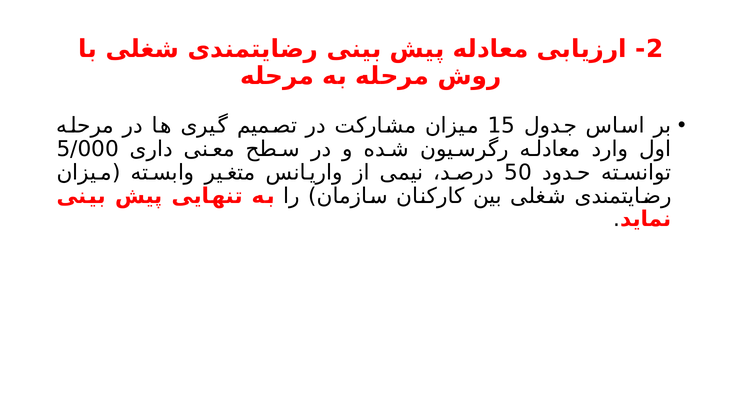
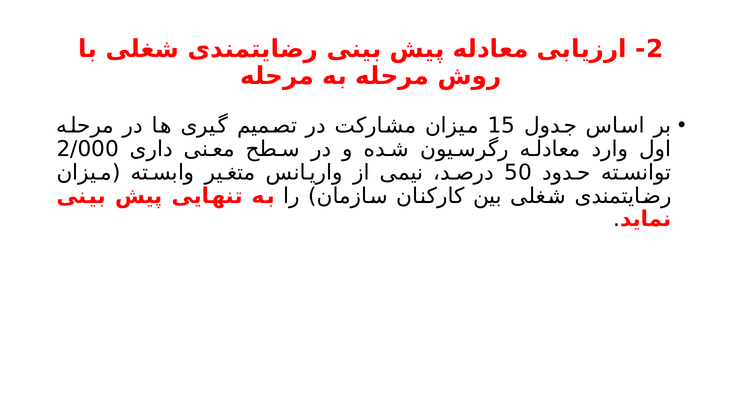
5/000: 5/000 -> 2/000
